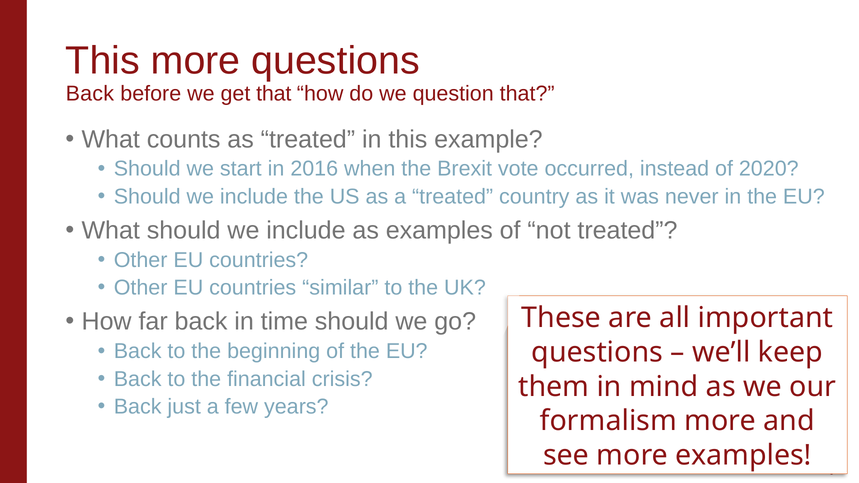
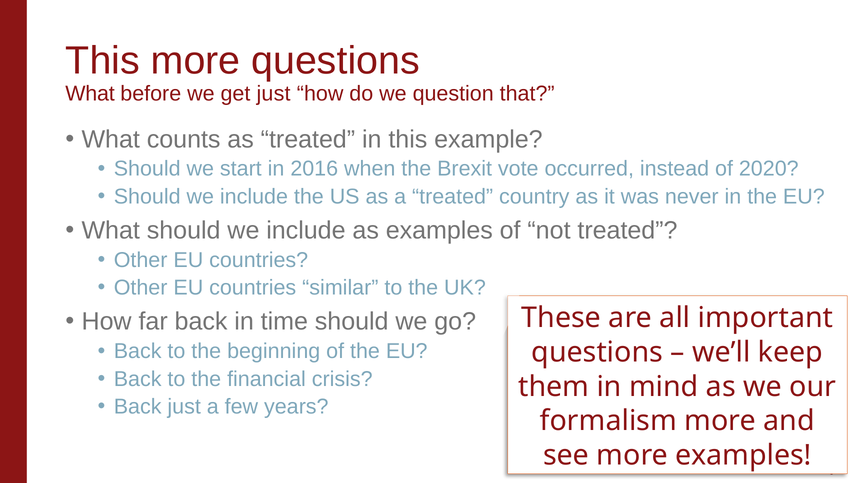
Back at (90, 94): Back -> What
get that: that -> just
